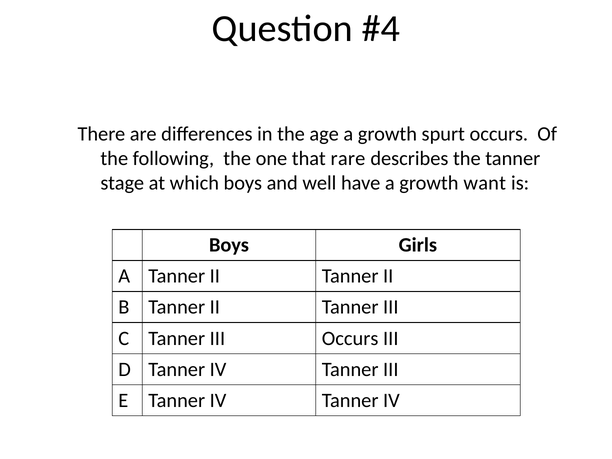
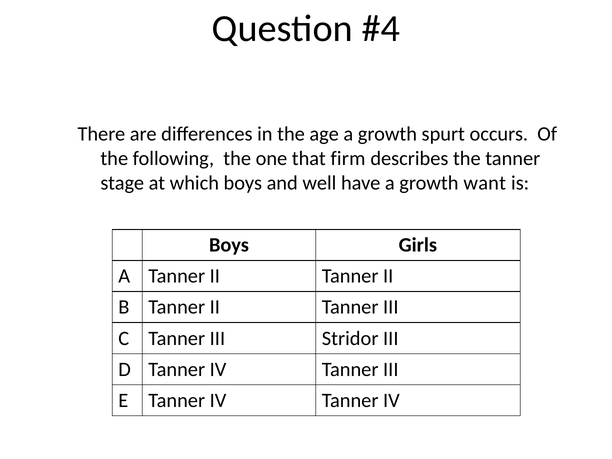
rare: rare -> firm
III Occurs: Occurs -> Stridor
